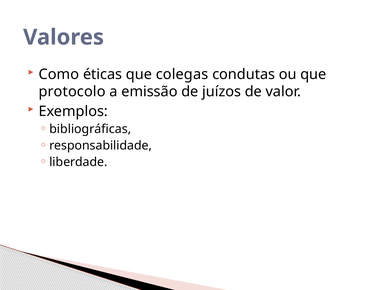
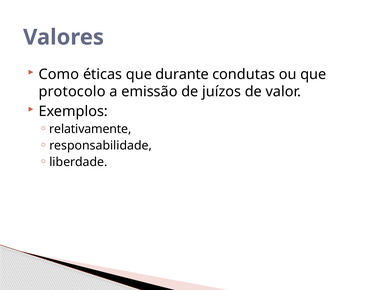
colegas: colegas -> durante
bibliográficas: bibliográficas -> relativamente
